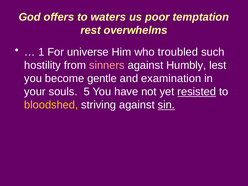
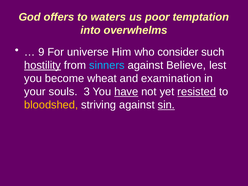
rest: rest -> into
1: 1 -> 9
troubled: troubled -> consider
hostility underline: none -> present
sinners colour: pink -> light blue
Humbly: Humbly -> Believe
gentle: gentle -> wheat
5: 5 -> 3
have underline: none -> present
